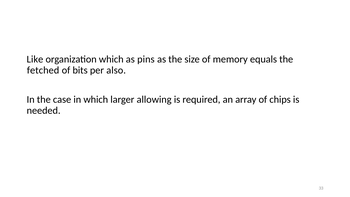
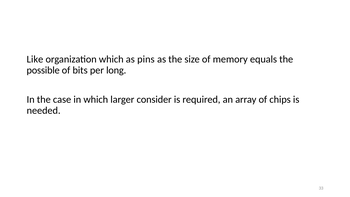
fetched: fetched -> possible
also: also -> long
allowing: allowing -> consider
